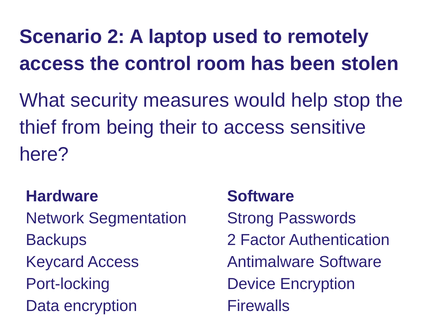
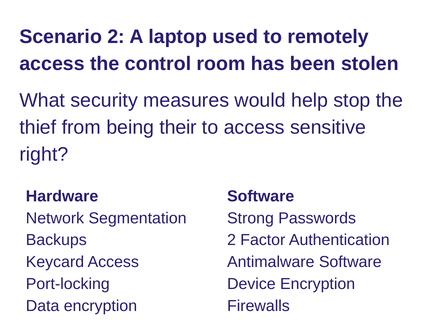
here: here -> right
